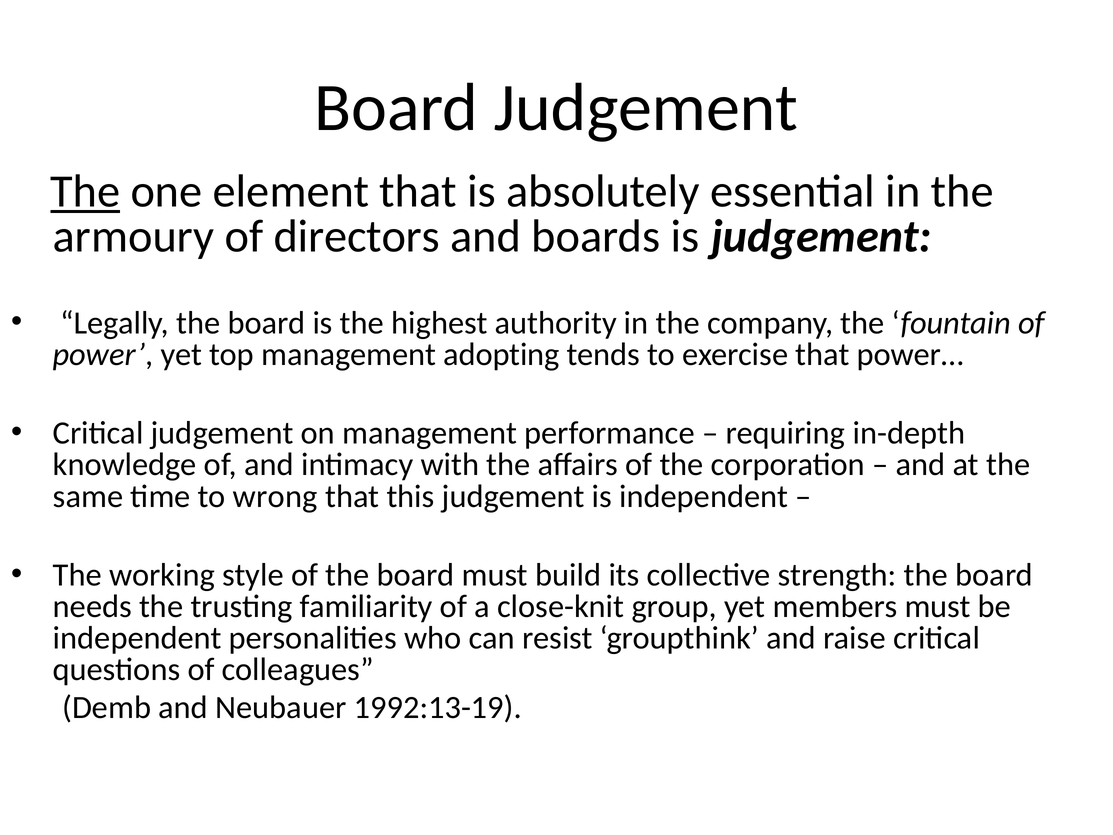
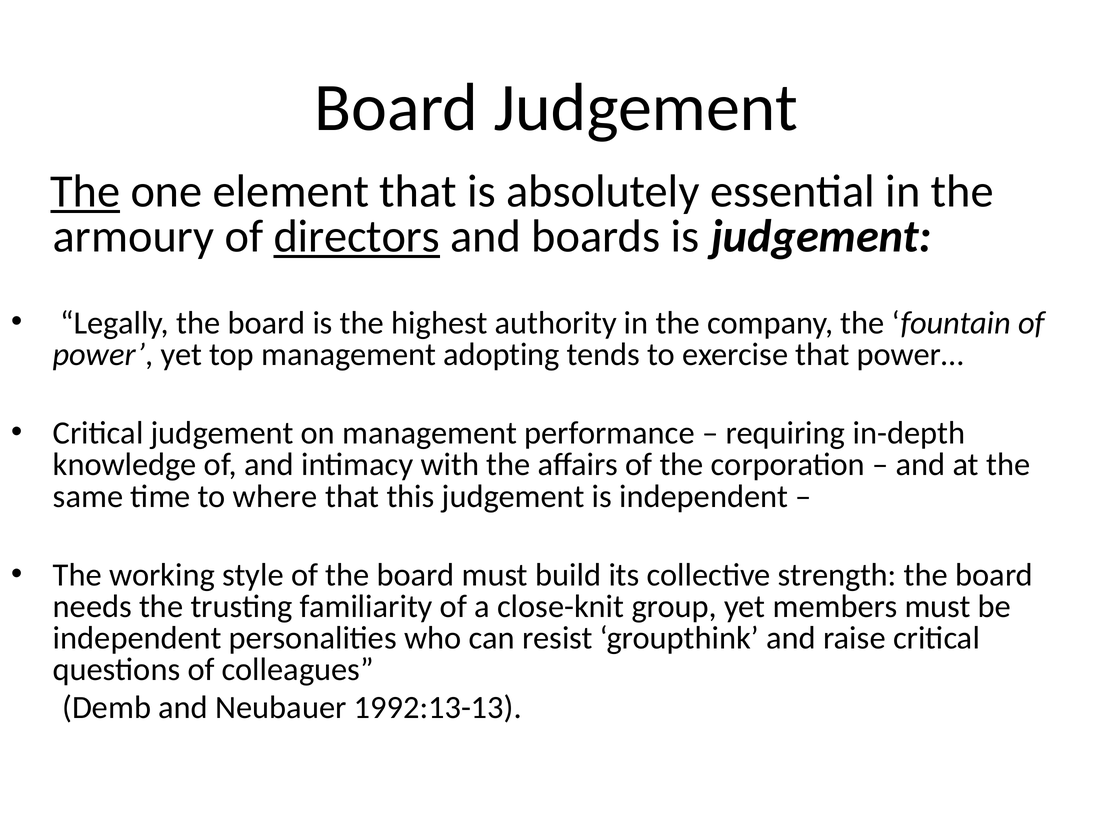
directors underline: none -> present
wrong: wrong -> where
1992:13-19: 1992:13-19 -> 1992:13-13
